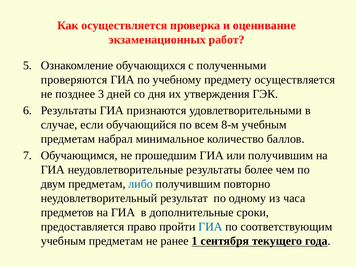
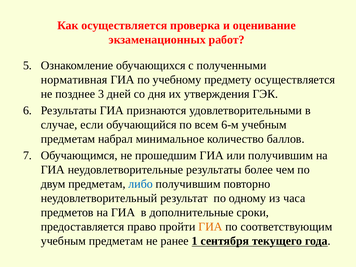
проверяются: проверяются -> нормативная
8-м: 8-м -> 6-м
ГИА at (210, 227) colour: blue -> orange
